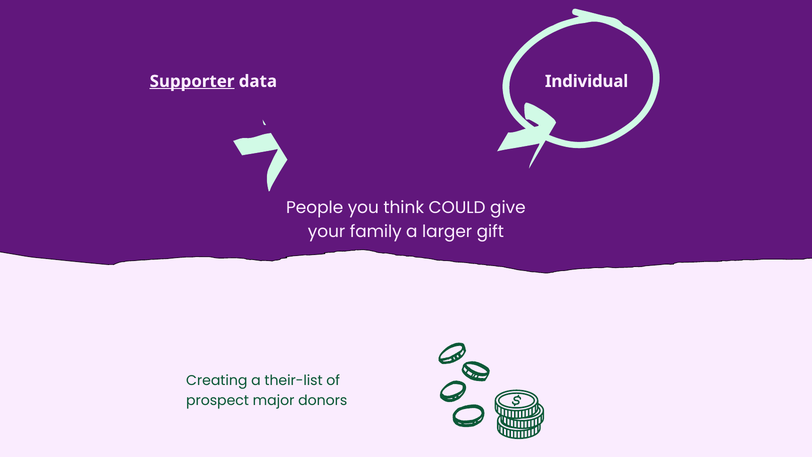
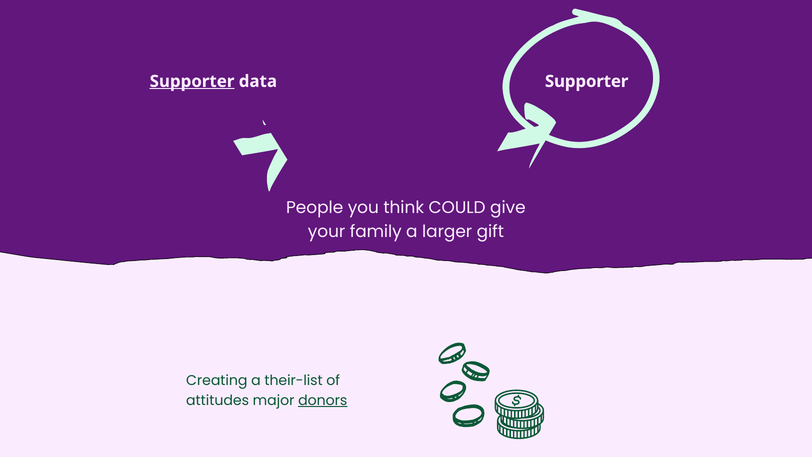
data Individual: Individual -> Supporter
prospect: prospect -> attitudes
donors underline: none -> present
